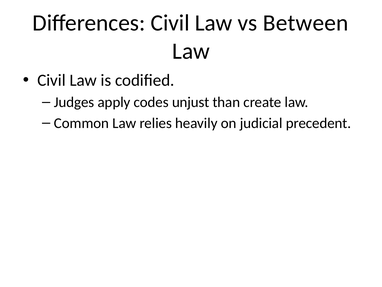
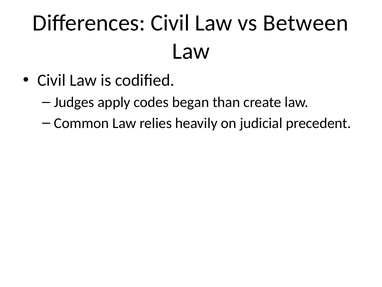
unjust: unjust -> began
